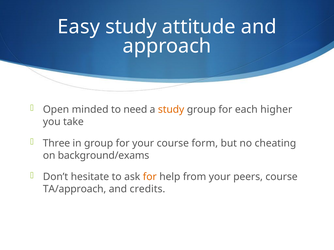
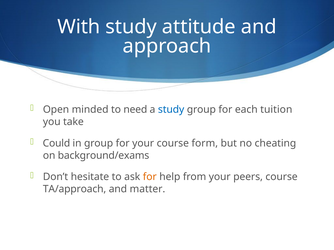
Easy: Easy -> With
study at (171, 110) colour: orange -> blue
higher: higher -> tuition
Three: Three -> Could
credits: credits -> matter
